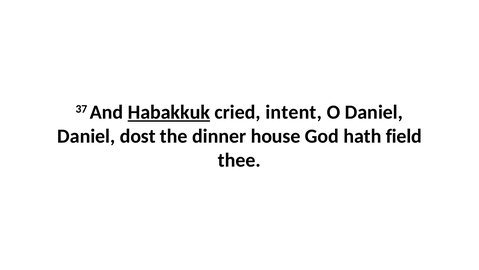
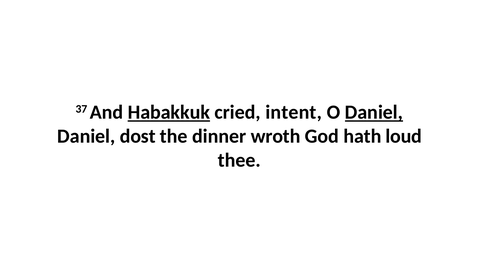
Daniel at (374, 112) underline: none -> present
house: house -> wroth
field: field -> loud
